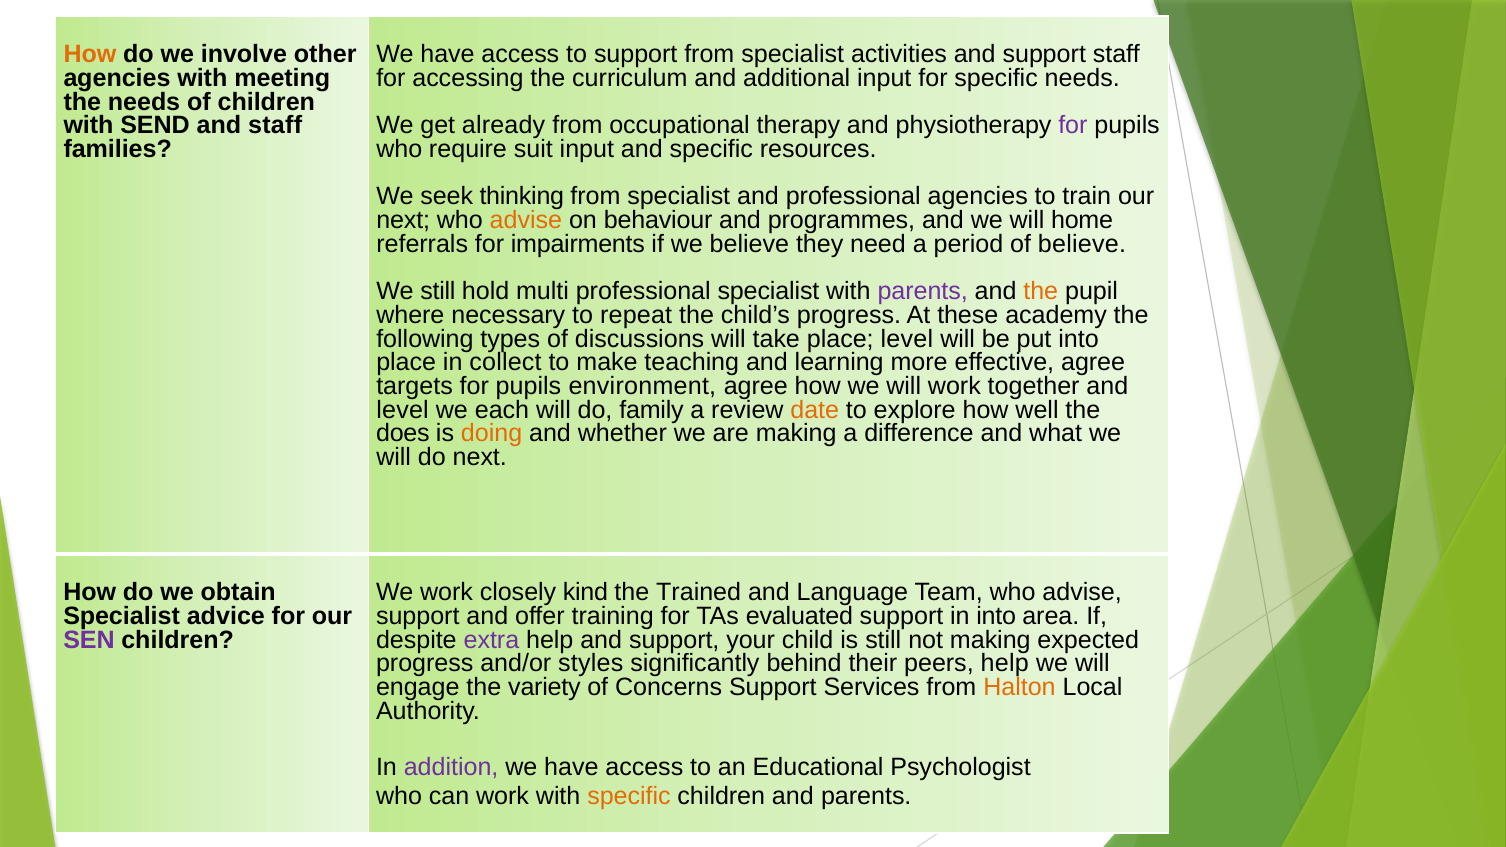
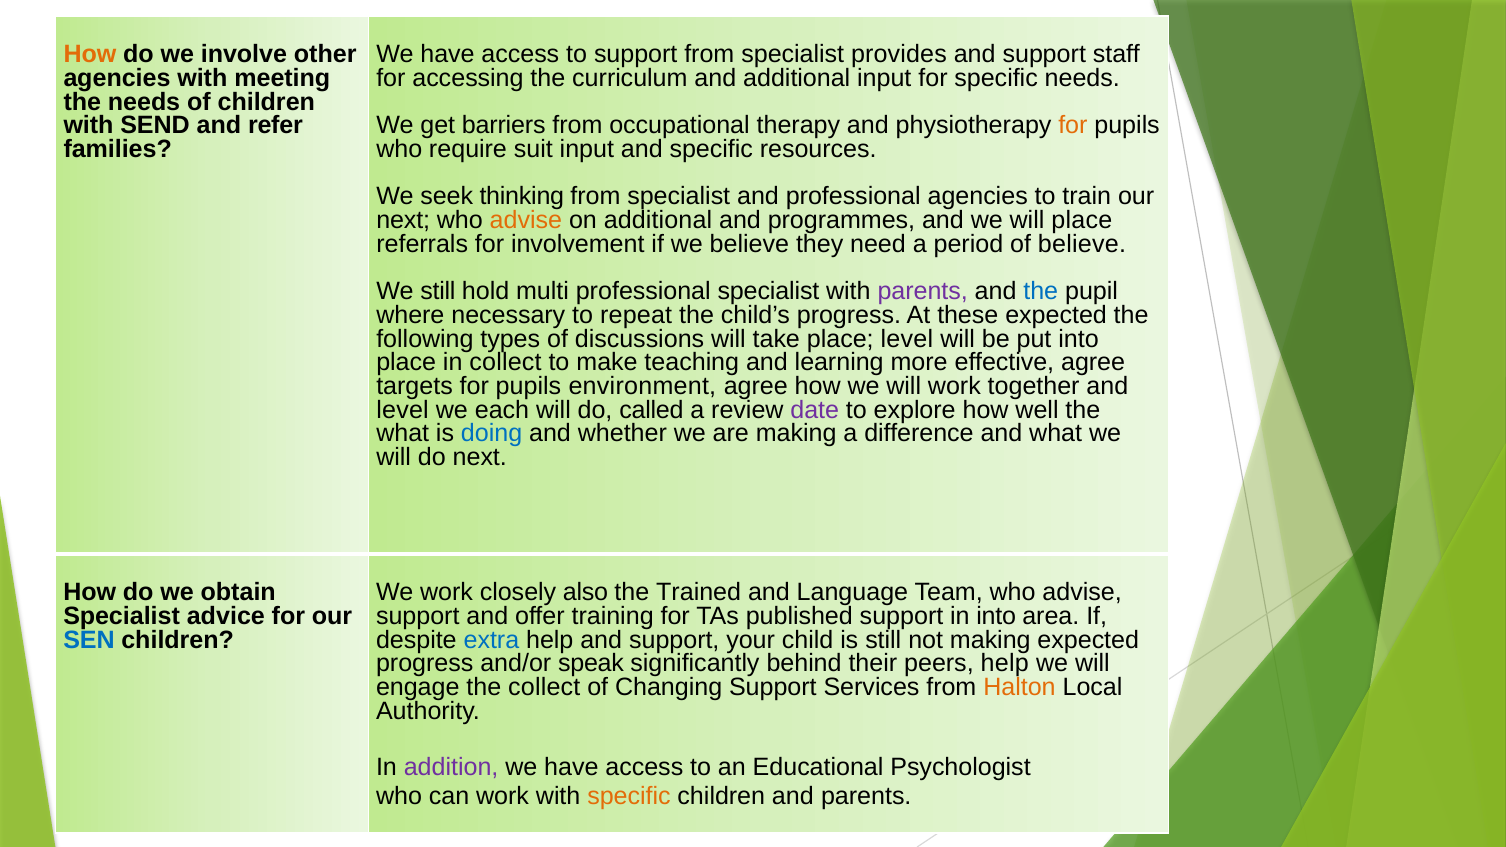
activities: activities -> provides
and staff: staff -> refer
already: already -> barriers
for at (1073, 126) colour: purple -> orange
on behaviour: behaviour -> additional
will home: home -> place
impairments: impairments -> involvement
the at (1041, 291) colour: orange -> blue
these academy: academy -> expected
family: family -> called
date colour: orange -> purple
does at (403, 434): does -> what
doing colour: orange -> blue
kind: kind -> also
evaluated: evaluated -> published
SEN colour: purple -> blue
extra colour: purple -> blue
styles: styles -> speak
the variety: variety -> collect
Concerns: Concerns -> Changing
